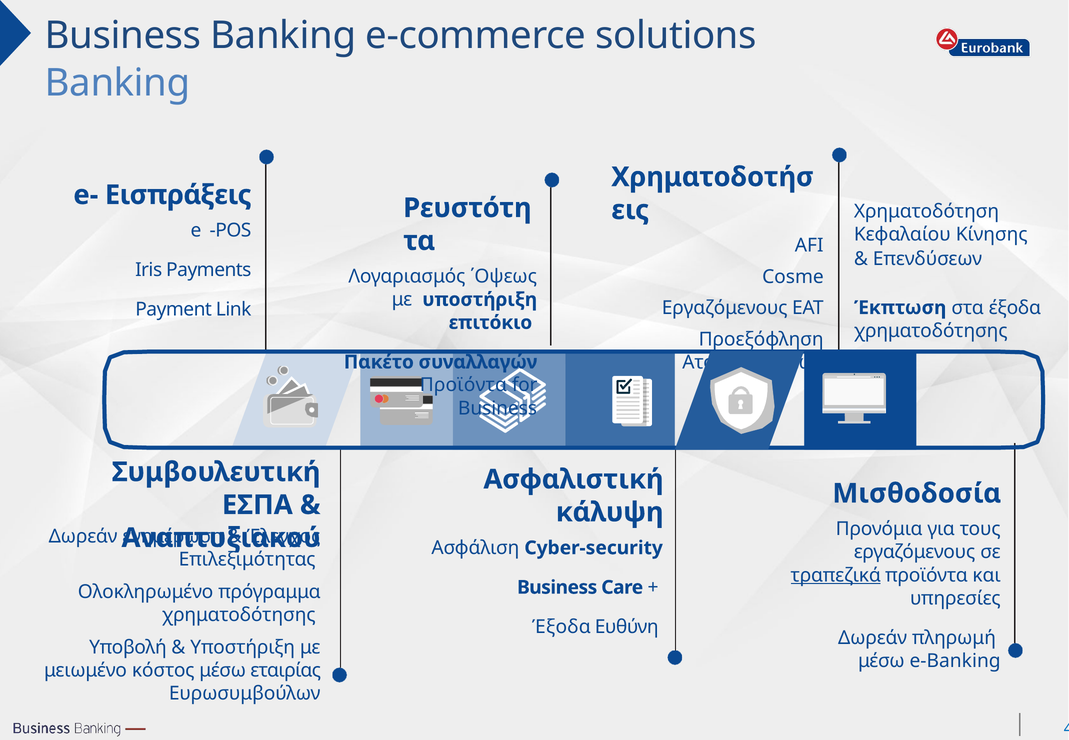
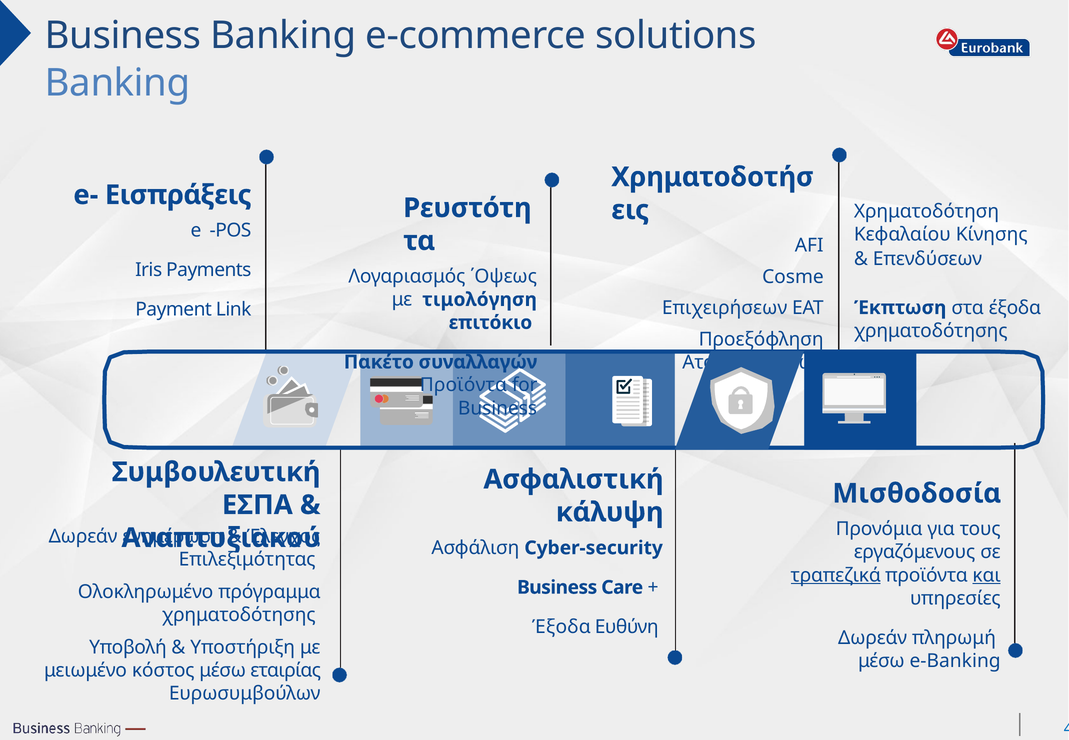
με υποστήριξη: υποστήριξη -> τιμολόγηση
Εργαζόμενους at (725, 308): Εργαζόμενους -> Επιχειρήσεων
και underline: none -> present
